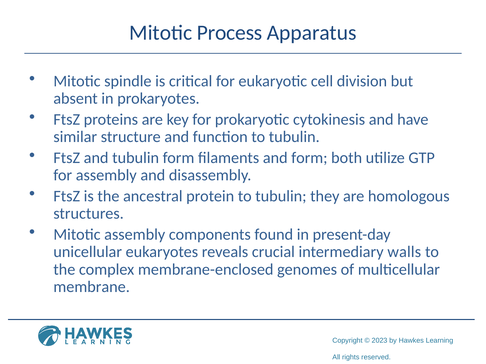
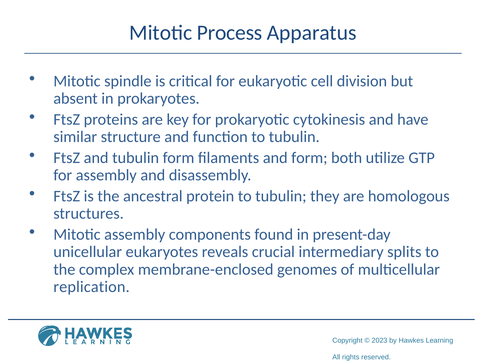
walls: walls -> splits
membrane: membrane -> replication
